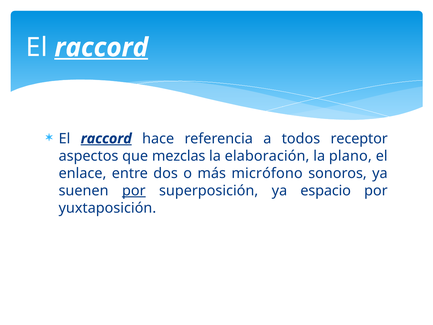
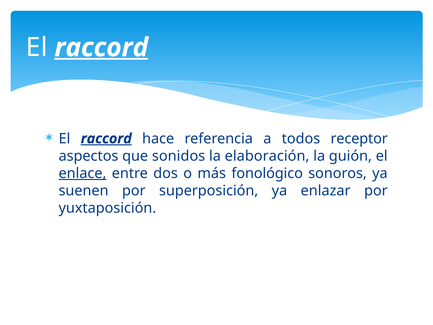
mezclas: mezclas -> sonidos
plano: plano -> guión
enlace underline: none -> present
micrófono: micrófono -> fonológico
por at (134, 190) underline: present -> none
espacio: espacio -> enlazar
